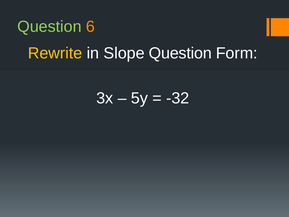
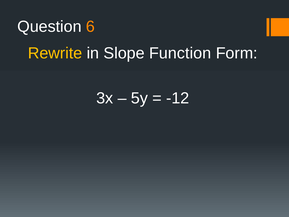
Question at (49, 27) colour: light green -> white
Slope Question: Question -> Function
-32: -32 -> -12
